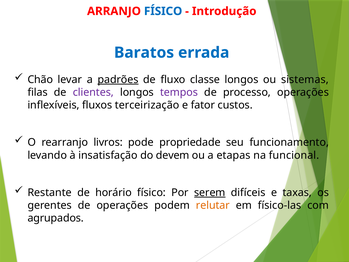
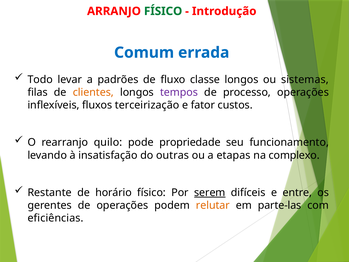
FÍSICO at (163, 11) colour: blue -> green
Baratos: Baratos -> Comum
Chão: Chão -> Todo
padrões underline: present -> none
clientes colour: purple -> orange
livros: livros -> quilo
devem: devem -> outras
funcional: funcional -> complexo
taxas: taxas -> entre
físico-las: físico-las -> parte-las
agrupados: agrupados -> eficiências
